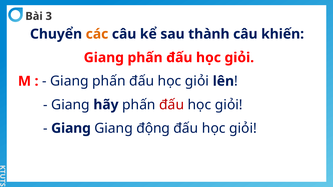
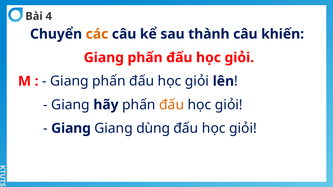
3: 3 -> 4
đấu at (172, 105) colour: red -> orange
động: động -> dùng
